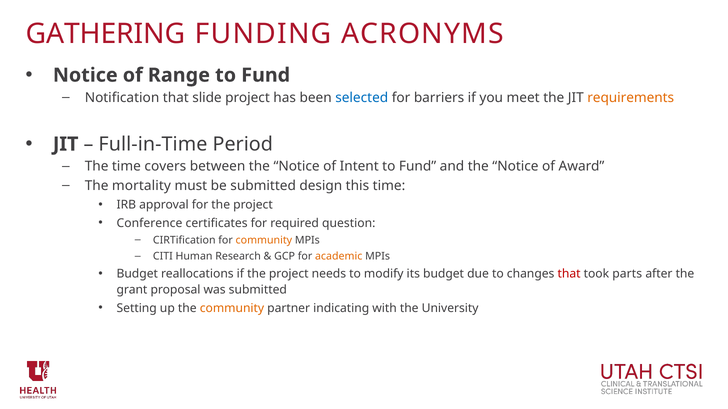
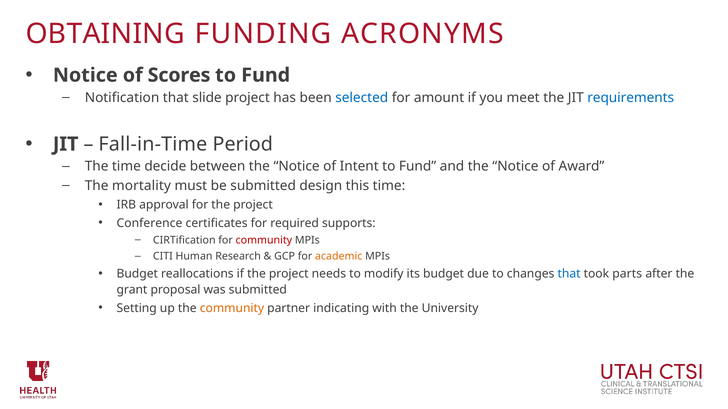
GATHERING: GATHERING -> OBTAINING
Range: Range -> Scores
barriers: barriers -> amount
requirements colour: orange -> blue
Full-in-Time: Full-in-Time -> Fall-in-Time
covers: covers -> decide
question: question -> supports
community at (264, 240) colour: orange -> red
that at (569, 274) colour: red -> blue
